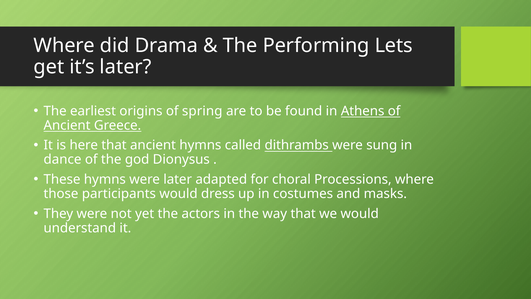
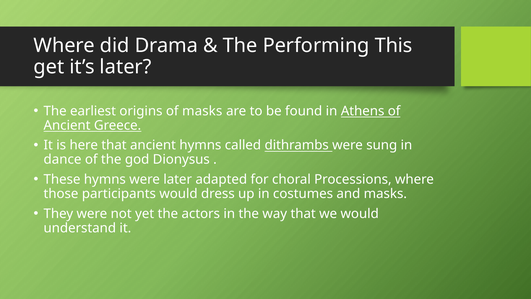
Lets: Lets -> This
of spring: spring -> masks
